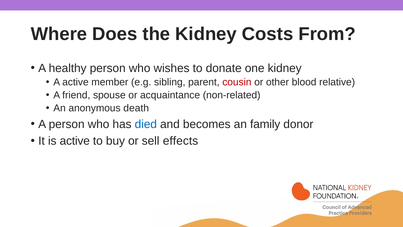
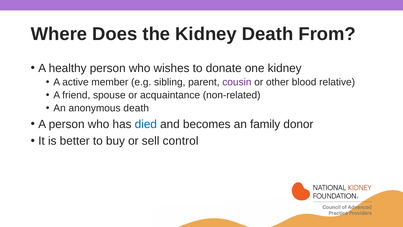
Kidney Costs: Costs -> Death
cousin colour: red -> purple
is active: active -> better
effects: effects -> control
